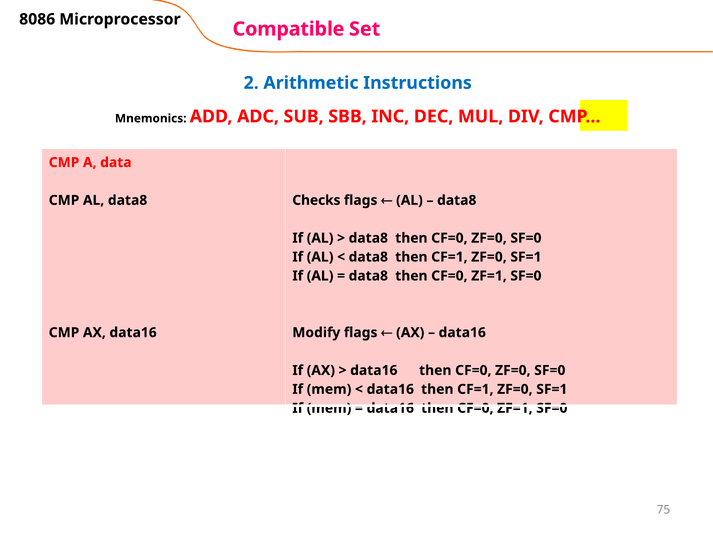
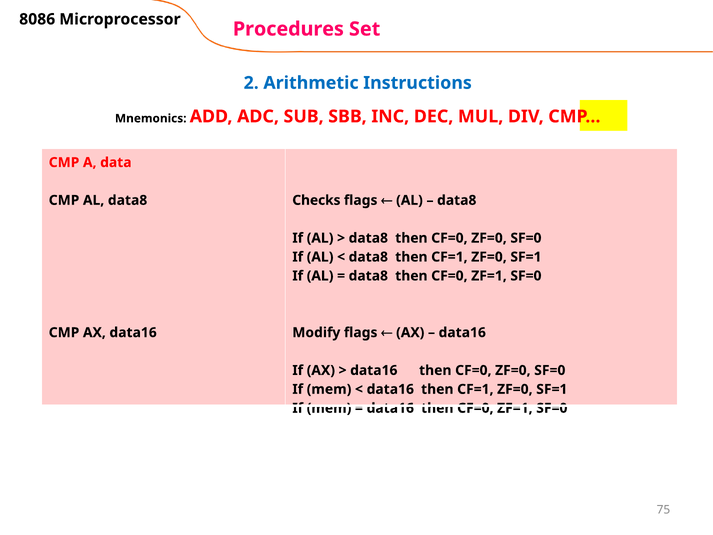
Compatible: Compatible -> Procedures
